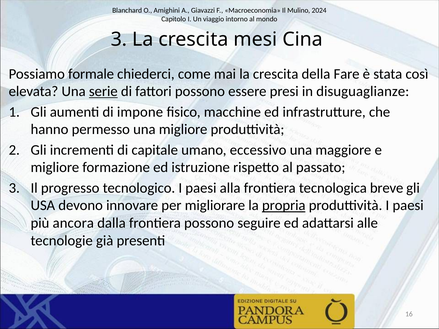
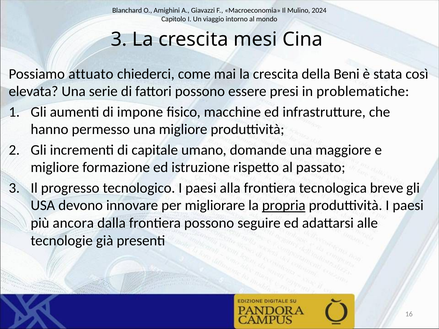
formale: formale -> attuato
Fare: Fare -> Beni
serie underline: present -> none
disuguaglianze: disuguaglianze -> problematiche
eccessivo: eccessivo -> domande
